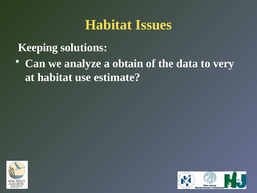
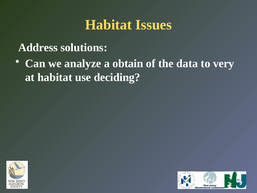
Keeping: Keeping -> Address
estimate: estimate -> deciding
